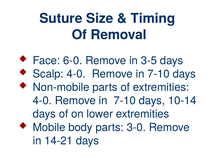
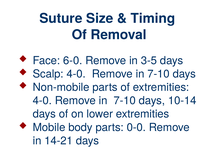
3-0: 3-0 -> 0-0
